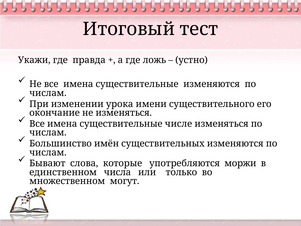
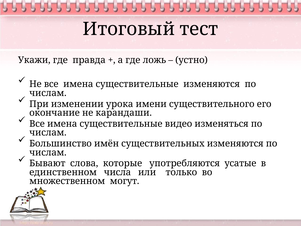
не изменяться: изменяться -> карандаши
числе: числе -> видео
моржи: моржи -> усатые
